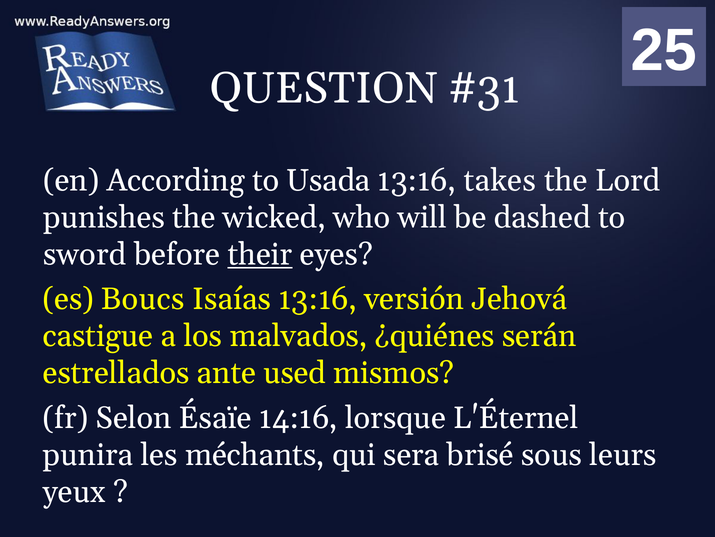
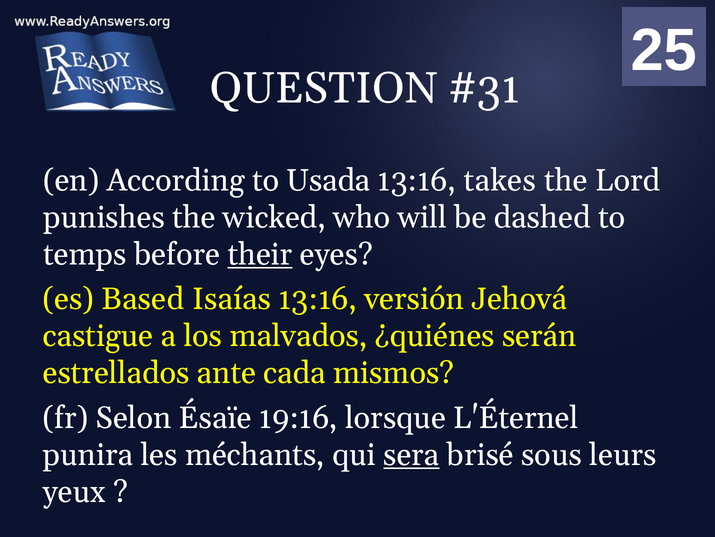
sword: sword -> temps
Boucs: Boucs -> Based
used: used -> cada
14:16: 14:16 -> 19:16
sera underline: none -> present
